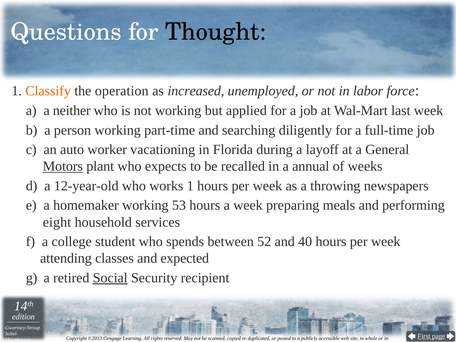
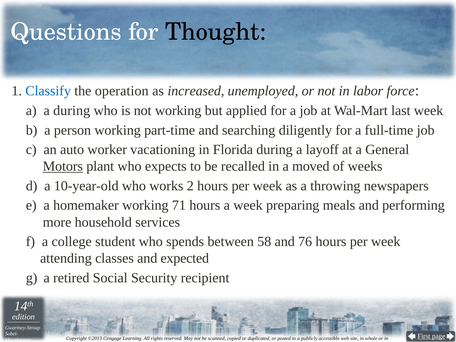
Classify colour: orange -> blue
a neither: neither -> during
annual: annual -> moved
12-year-old: 12-year-old -> 10-year-old
works 1: 1 -> 2
53: 53 -> 71
eight: eight -> more
52: 52 -> 58
40: 40 -> 76
Social underline: present -> none
